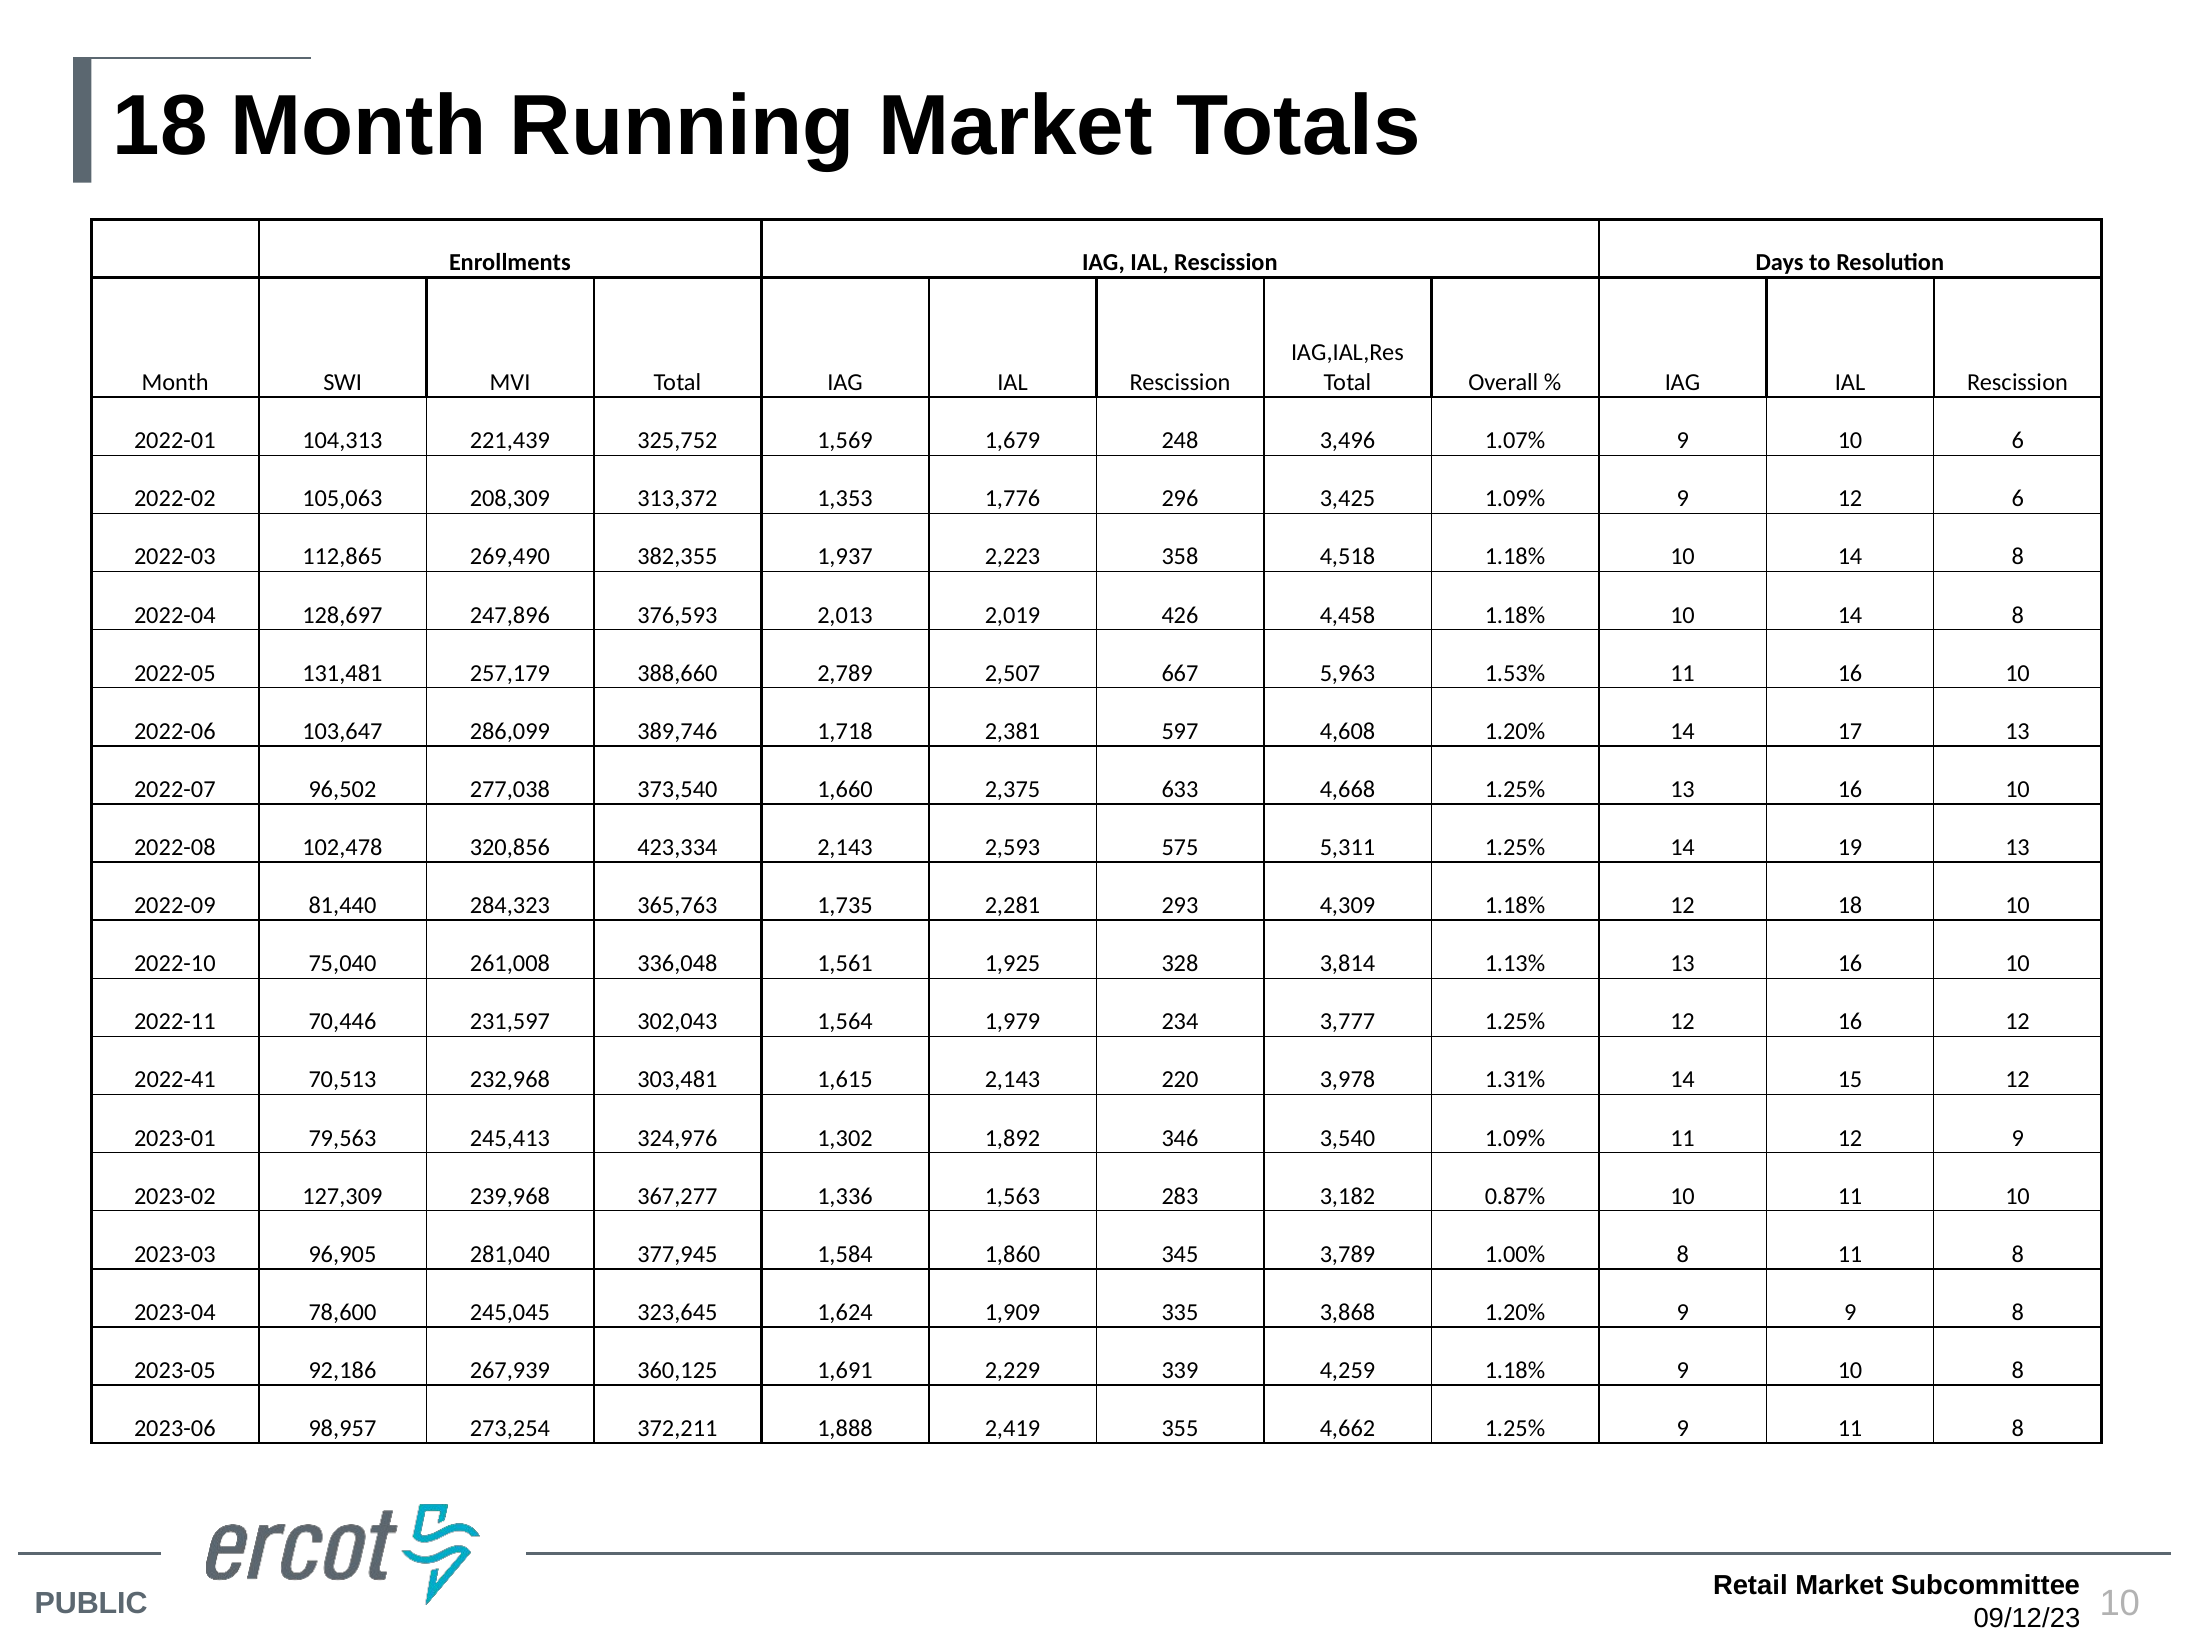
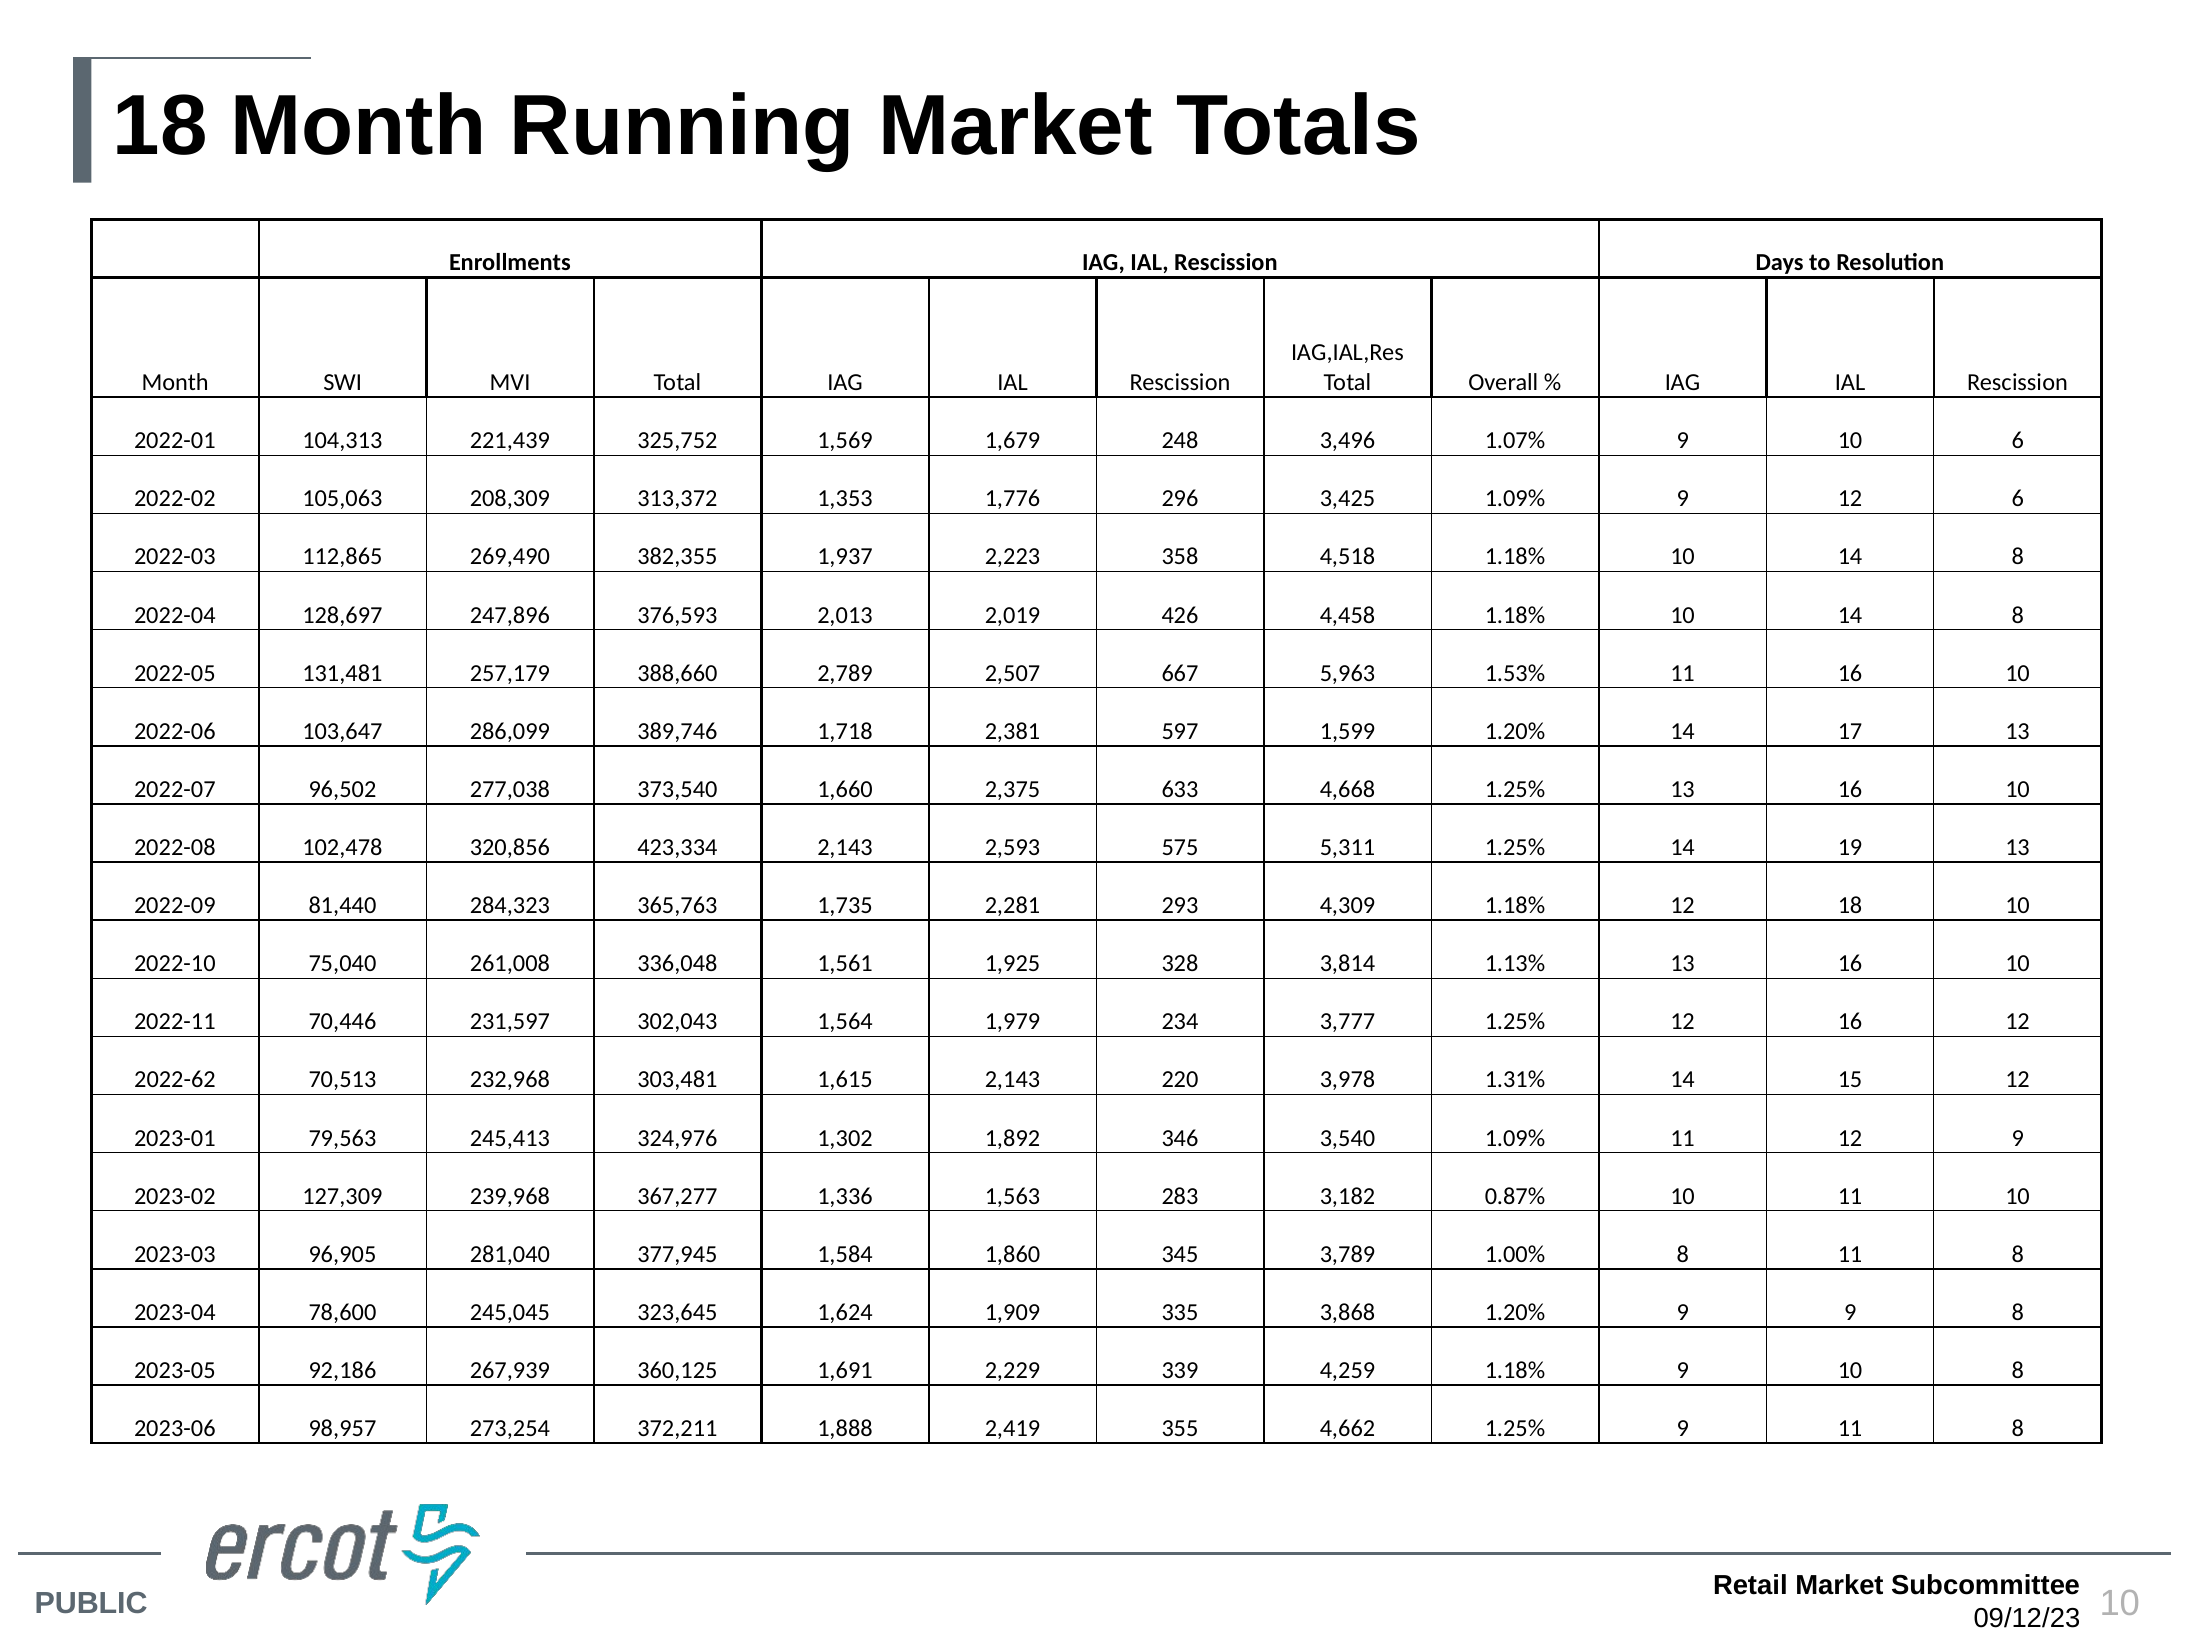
4,608: 4,608 -> 1,599
2022-41: 2022-41 -> 2022-62
